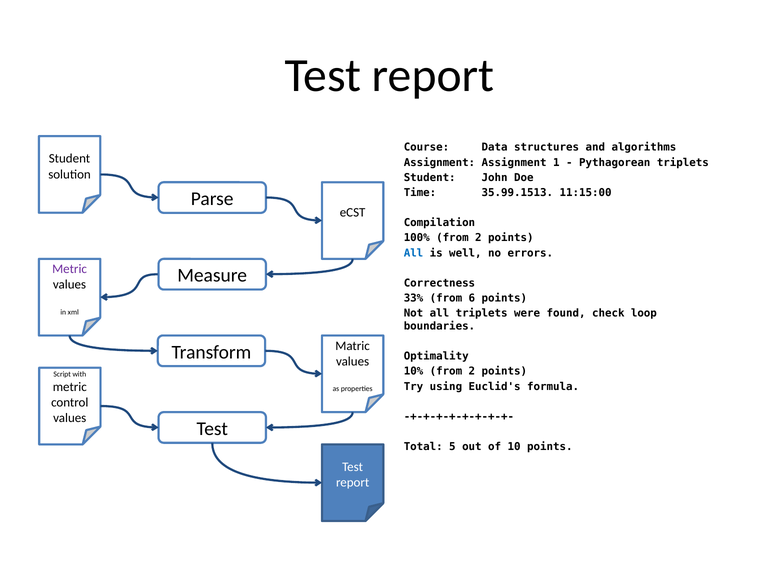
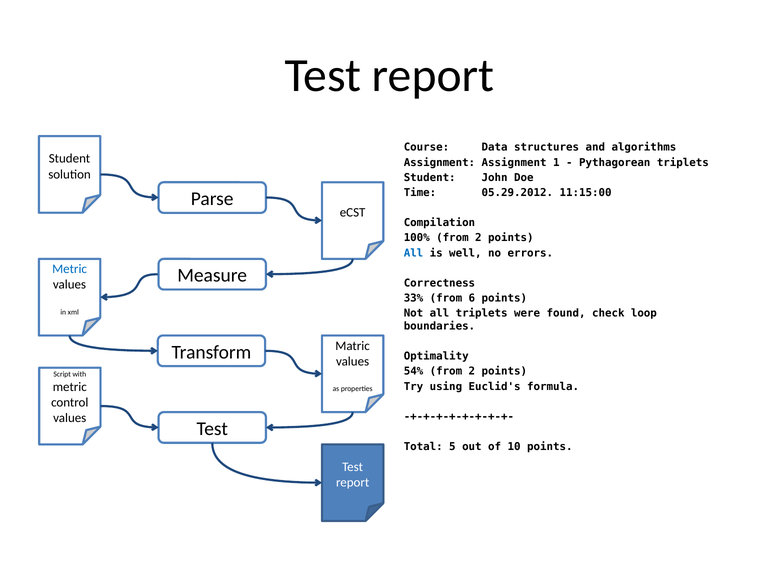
35.99.1513: 35.99.1513 -> 05.29.2012
Metric at (70, 269) colour: purple -> blue
10%: 10% -> 54%
